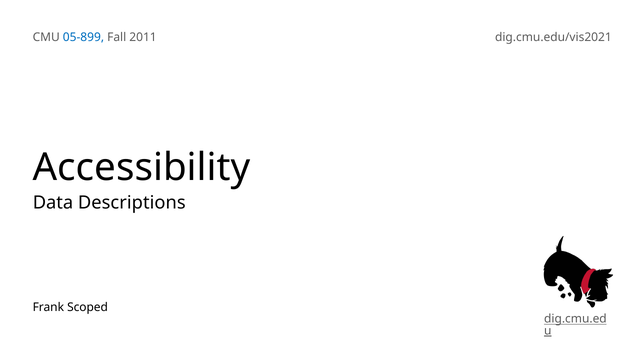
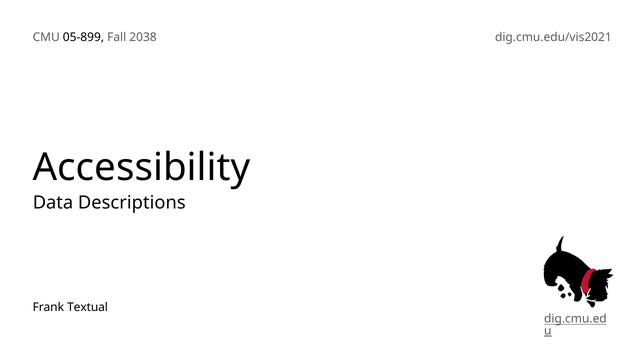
05-899 colour: blue -> black
2011: 2011 -> 2038
Scoped: Scoped -> Textual
